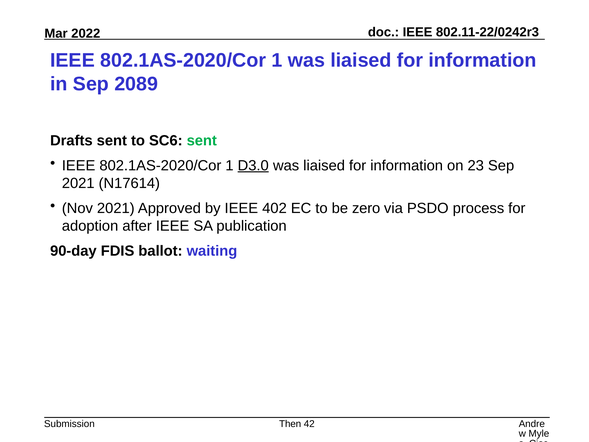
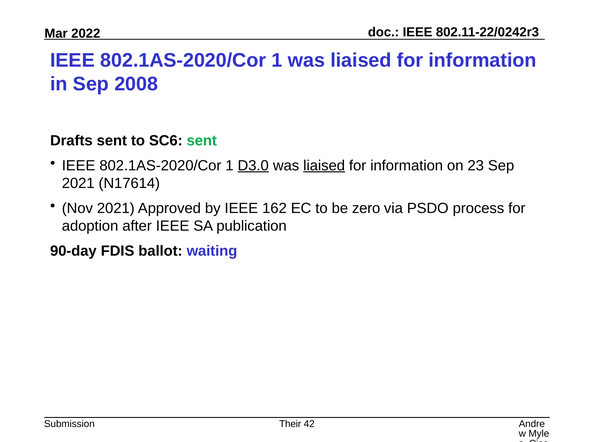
2089: 2089 -> 2008
liaised at (324, 165) underline: none -> present
402: 402 -> 162
Then: Then -> Their
